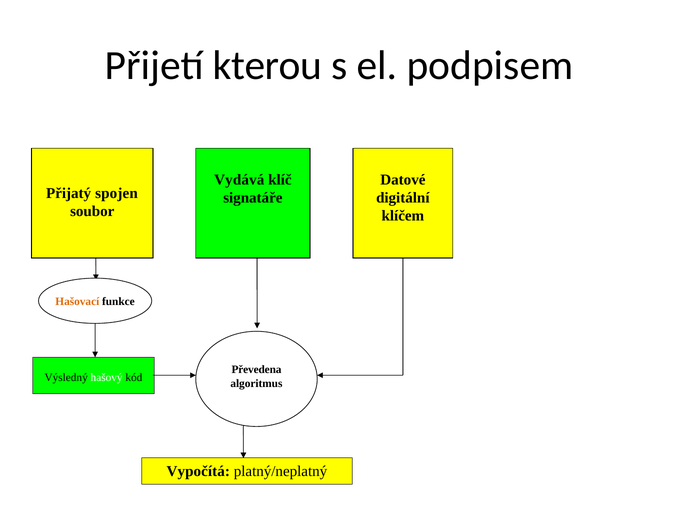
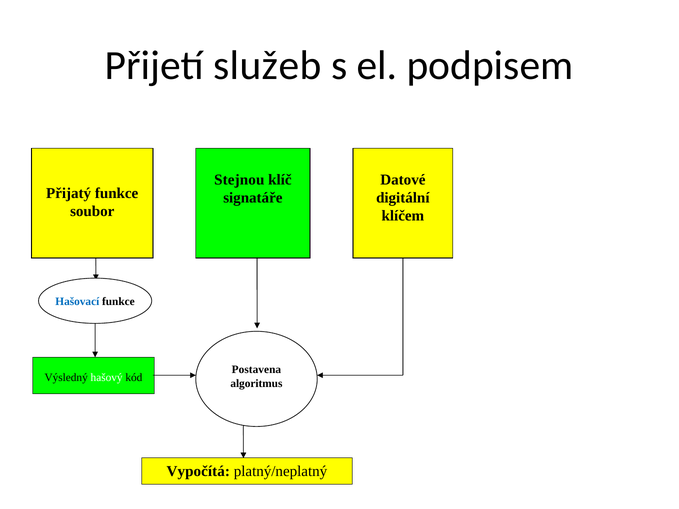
kterou: kterou -> služeb
Vydává: Vydává -> Stejnou
Přijatý spojen: spojen -> funkce
Hašovací colour: orange -> blue
Převedena: Převedena -> Postavena
